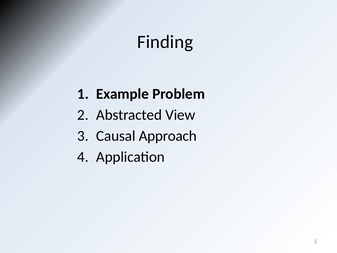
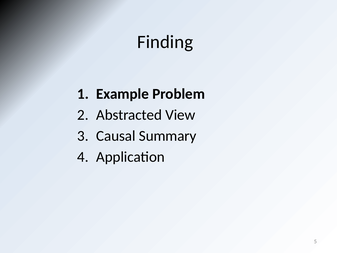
Approach: Approach -> Summary
